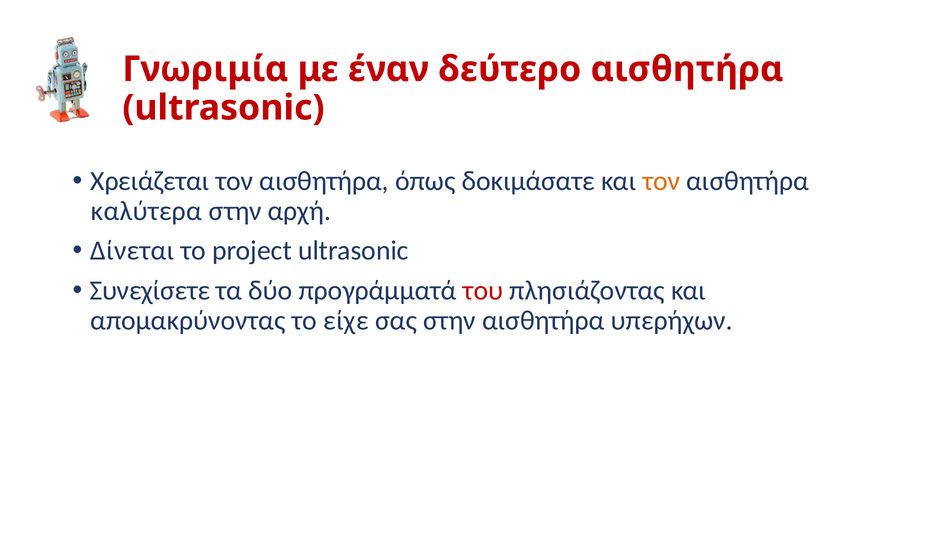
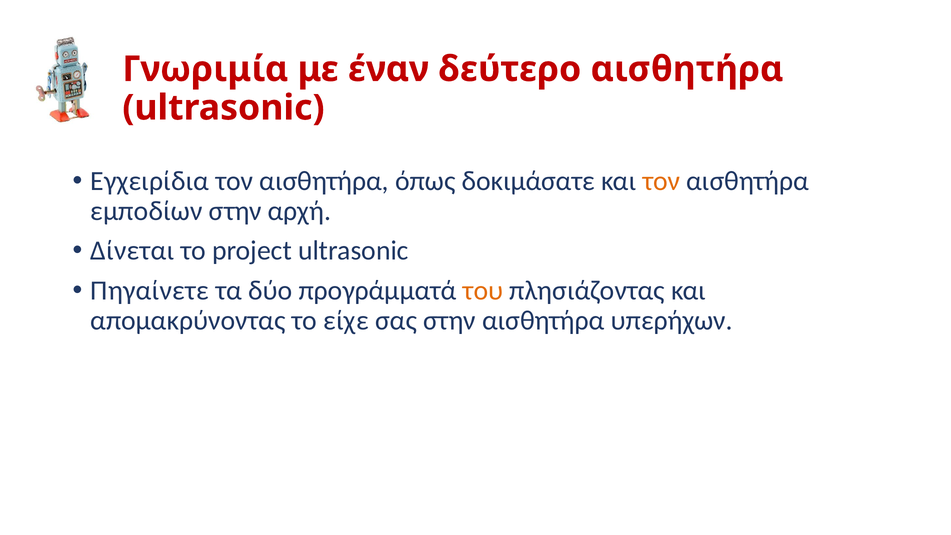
Χρειάζεται: Χρειάζεται -> Εγχειρίδια
καλύτερα: καλύτερα -> εμποδίων
Συνεχίσετε: Συνεχίσετε -> Πηγαίνετε
του colour: red -> orange
